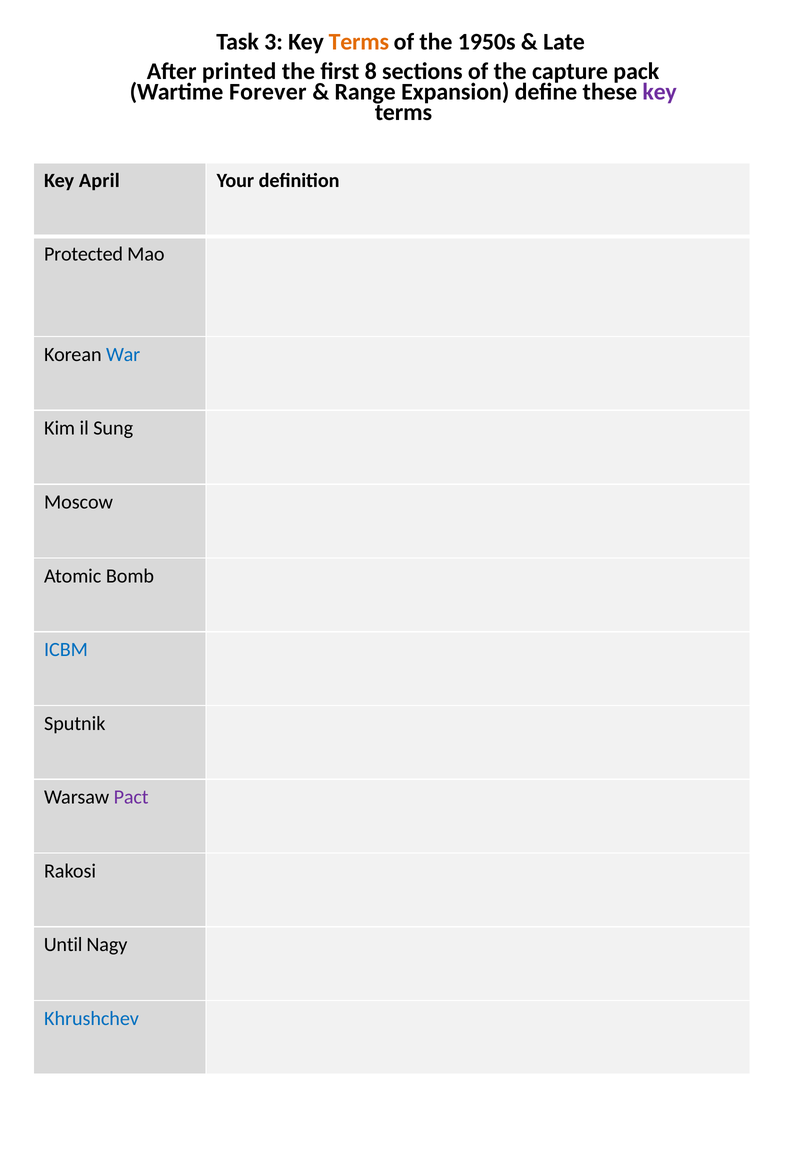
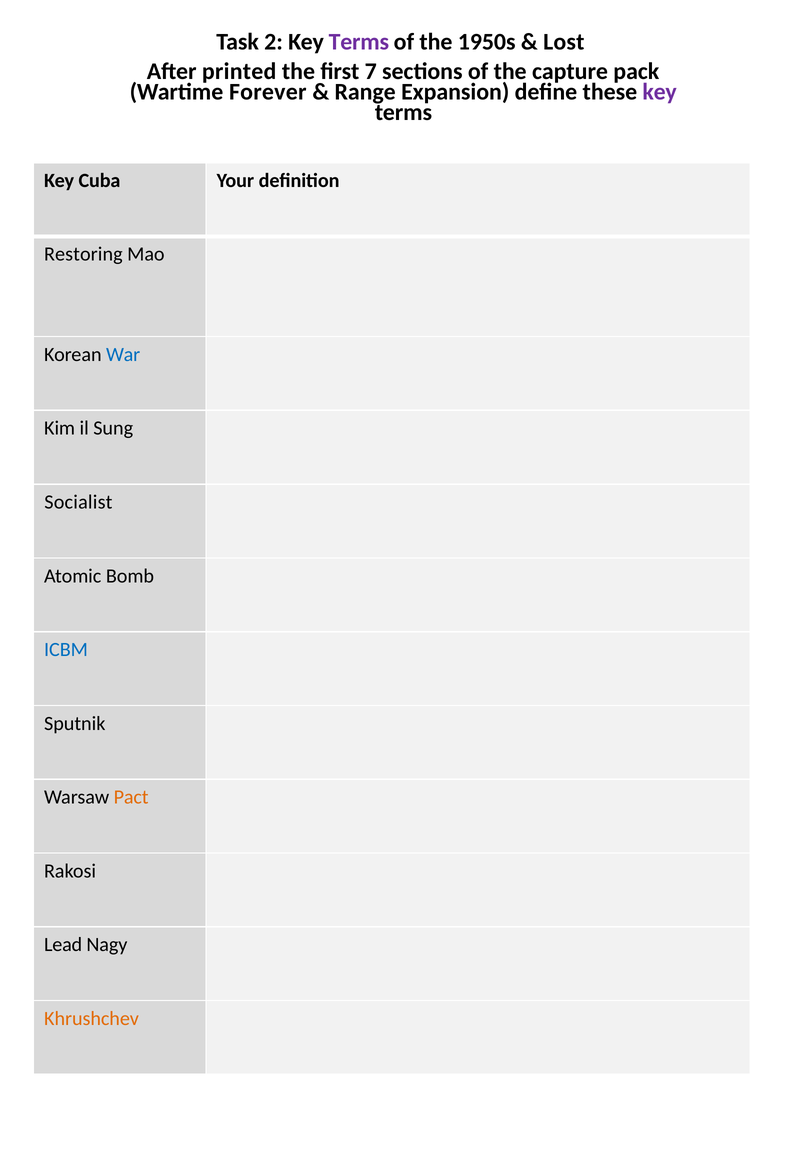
3: 3 -> 2
Terms at (359, 42) colour: orange -> purple
Late: Late -> Lost
8: 8 -> 7
April: April -> Cuba
Protected: Protected -> Restoring
Moscow: Moscow -> Socialist
Pact colour: purple -> orange
Until: Until -> Lead
Khrushchev colour: blue -> orange
